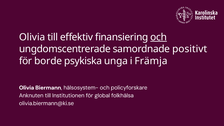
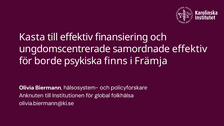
Olivia at (32, 37): Olivia -> Kasta
och at (159, 37) underline: present -> none
samordnade positivt: positivt -> effektiv
unga: unga -> finns
